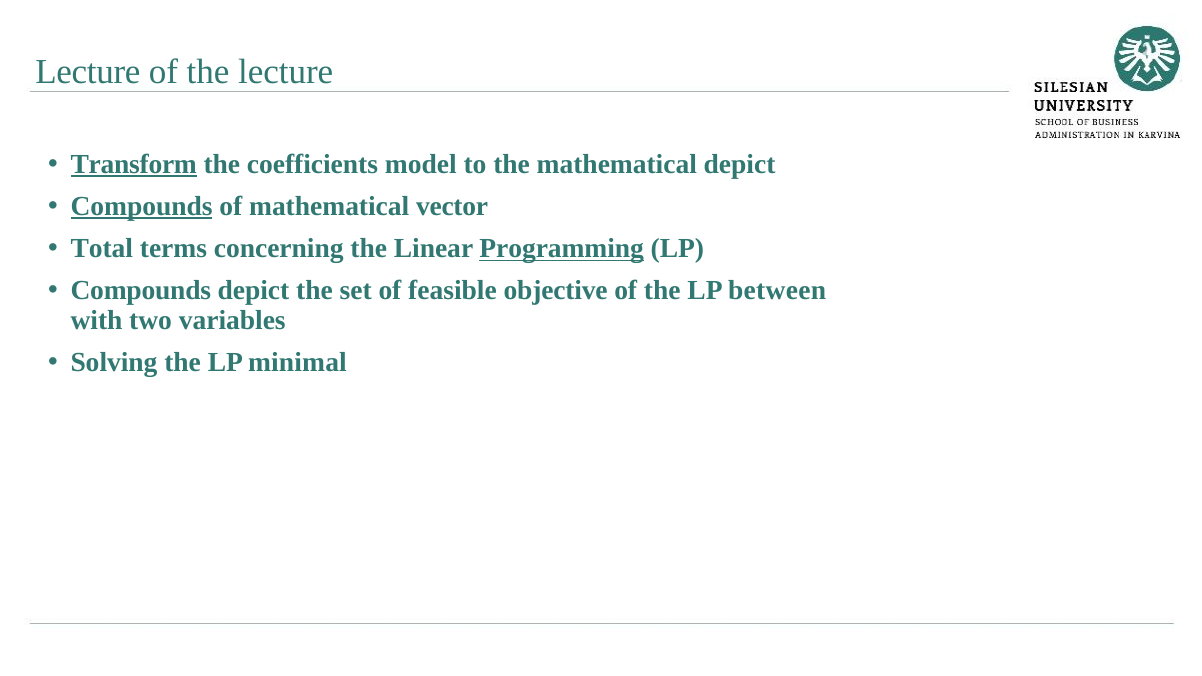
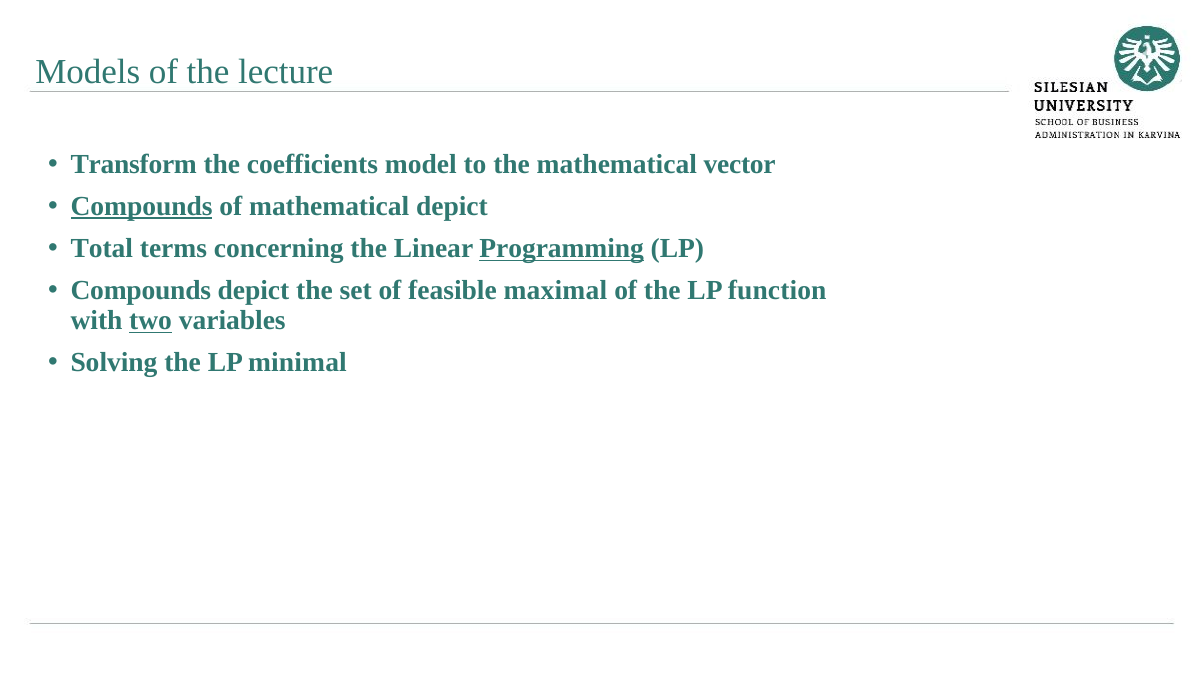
Lecture at (88, 72): Lecture -> Models
Transform underline: present -> none
mathematical depict: depict -> vector
mathematical vector: vector -> depict
objective: objective -> maximal
between: between -> function
two underline: none -> present
